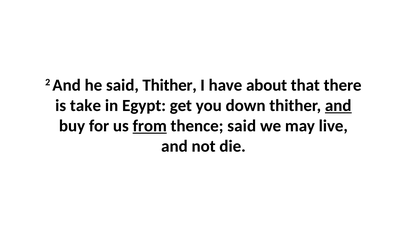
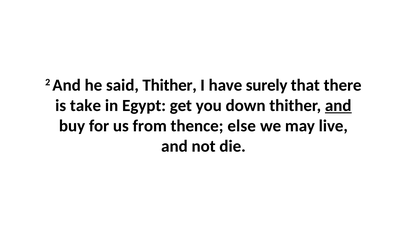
about: about -> surely
from underline: present -> none
thence said: said -> else
